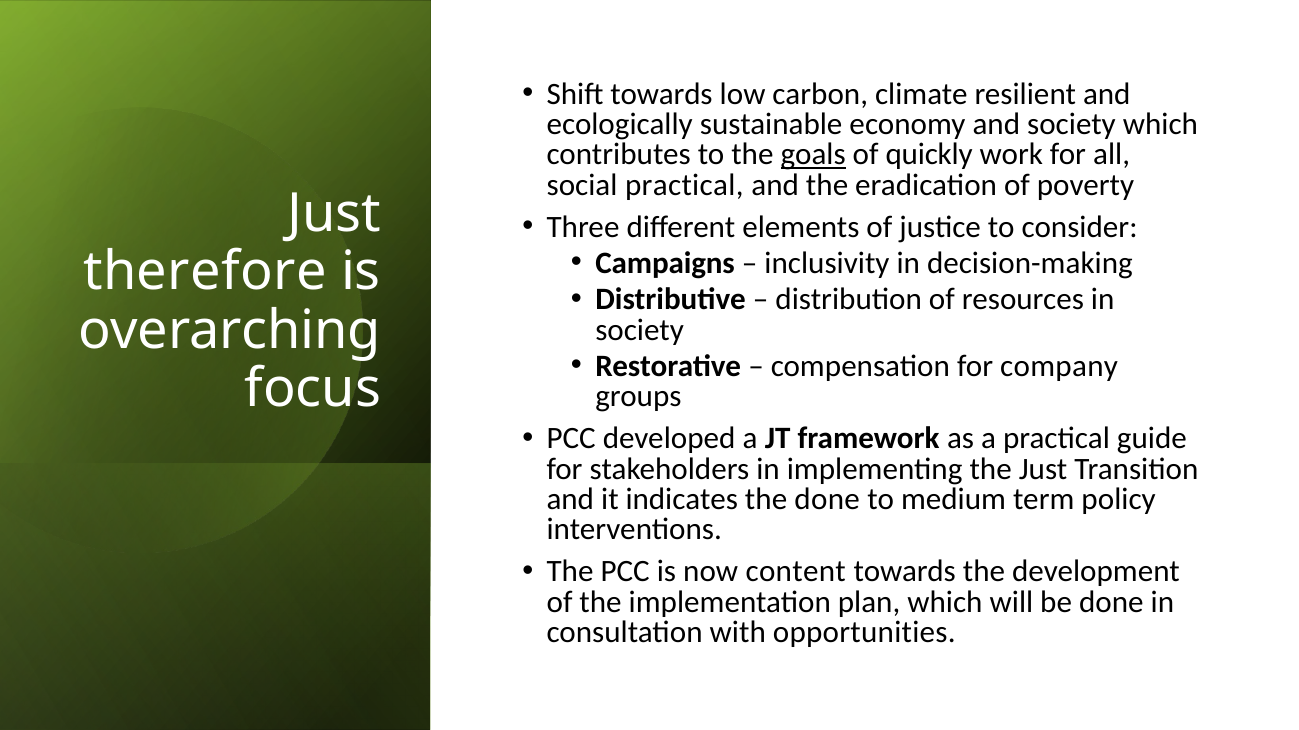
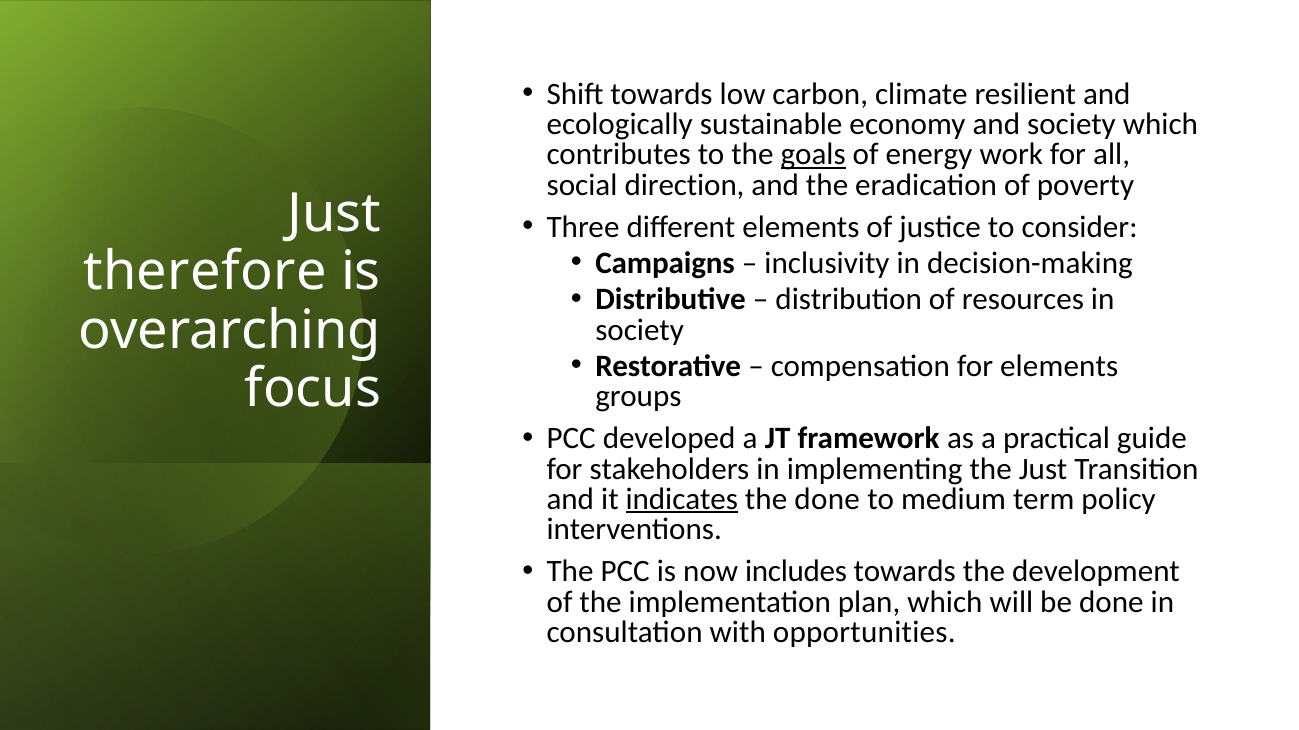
quickly: quickly -> energy
social practical: practical -> direction
for company: company -> elements
indicates underline: none -> present
content: content -> includes
